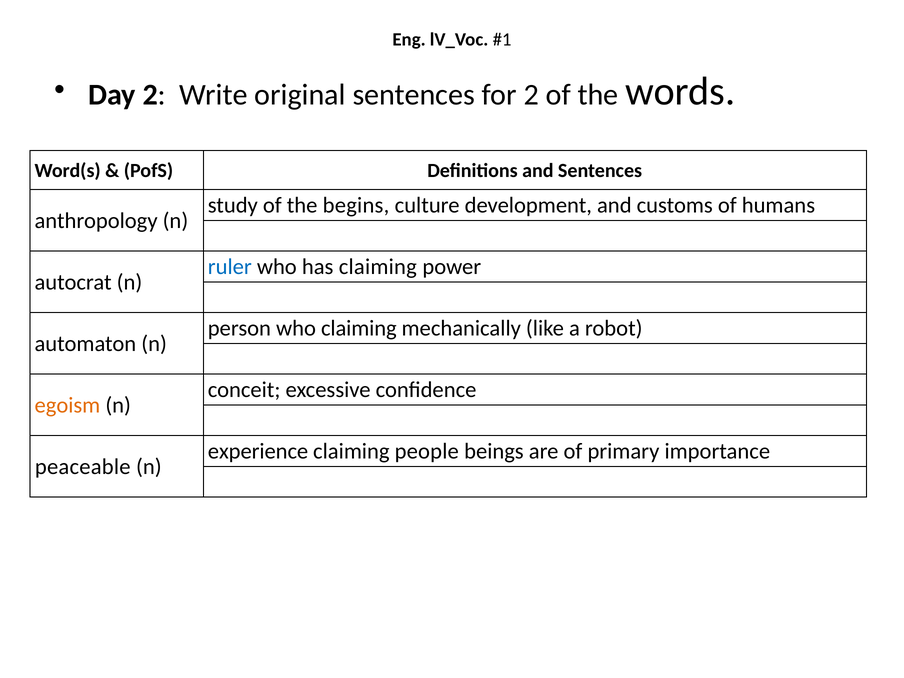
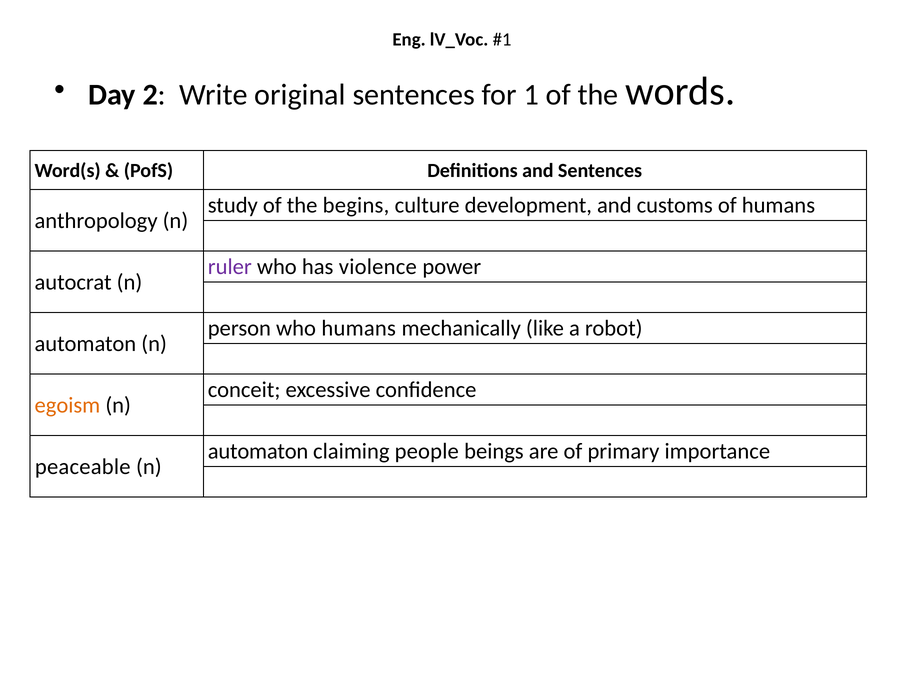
for 2: 2 -> 1
ruler colour: blue -> purple
has claiming: claiming -> violence
who claiming: claiming -> humans
experience at (258, 451): experience -> automaton
